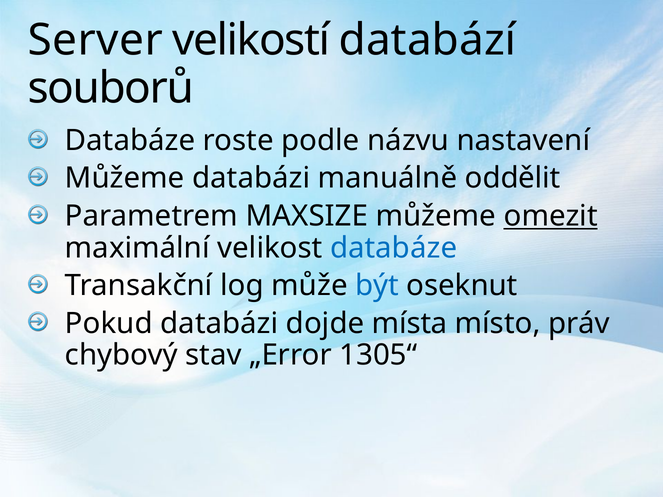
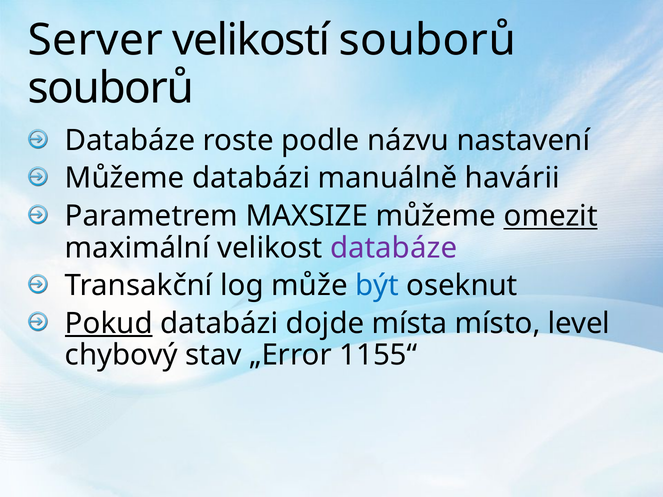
velikostí databází: databází -> souborů
oddělit: oddělit -> havárii
databáze at (394, 248) colour: blue -> purple
Pokud underline: none -> present
práv: práv -> level
1305“: 1305“ -> 1155“
